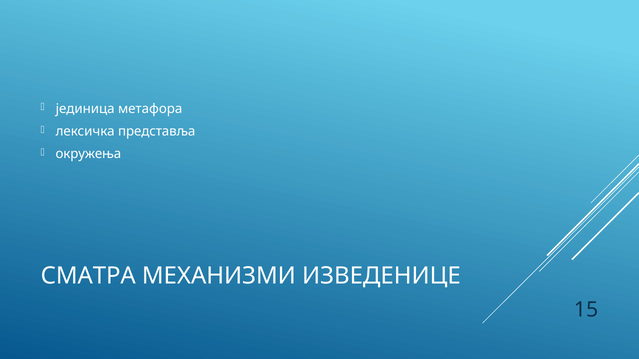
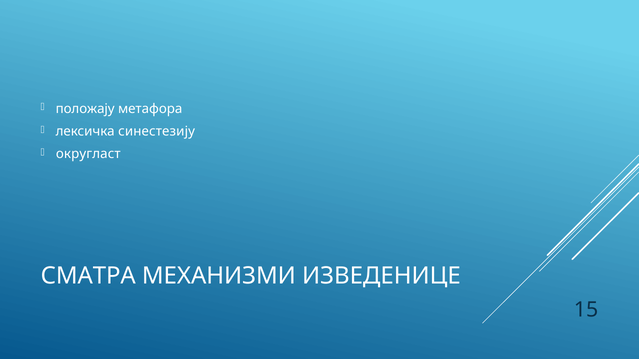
јединица: јединица -> положају
представља: представља -> синестезију
окружења: окружења -> округласт
